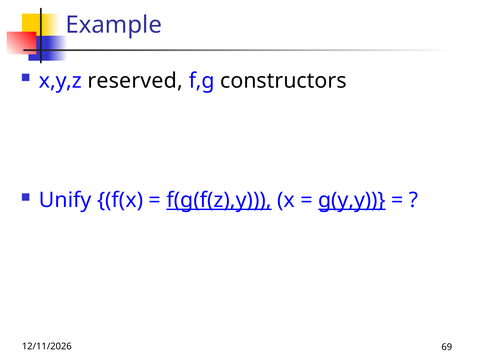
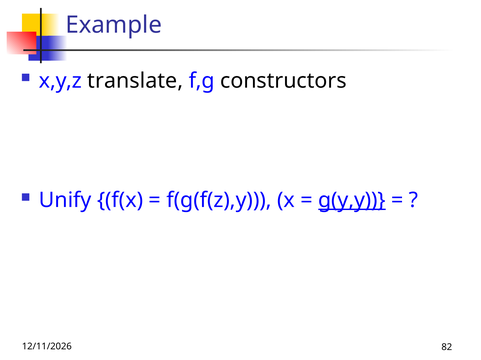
reserved: reserved -> translate
f(g(f(z),y underline: present -> none
69: 69 -> 82
